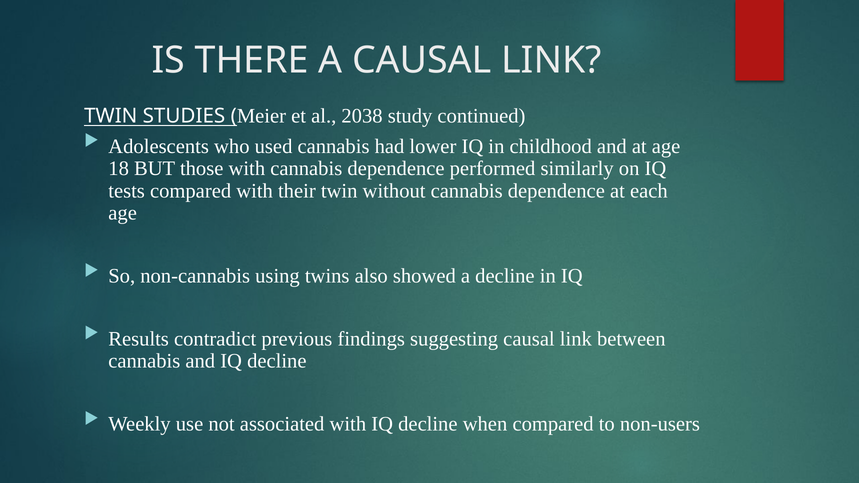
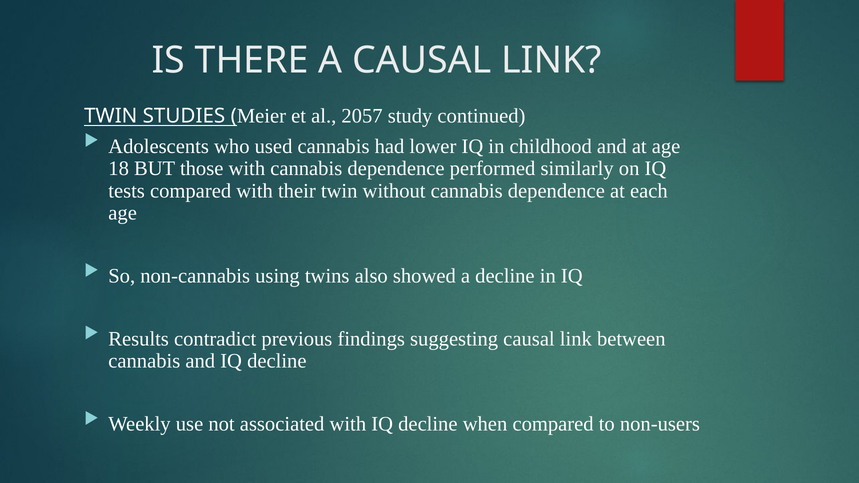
2038: 2038 -> 2057
